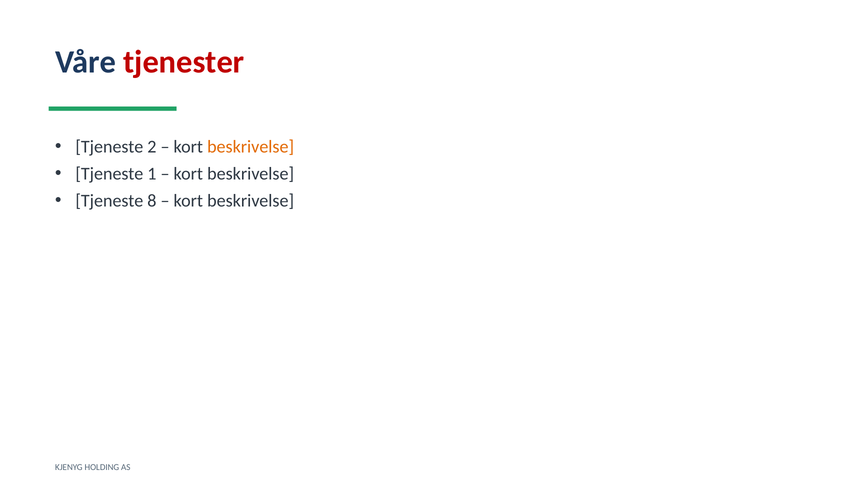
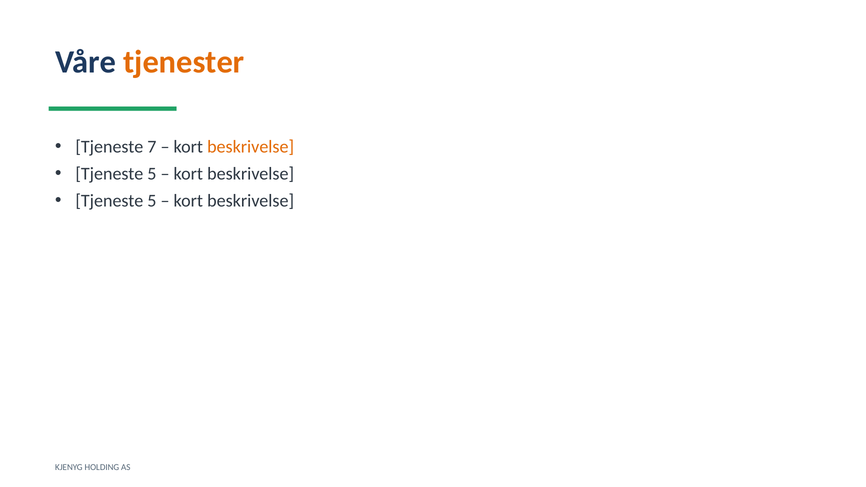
tjenester colour: red -> orange
2: 2 -> 7
1 at (152, 174): 1 -> 5
8 at (152, 201): 8 -> 5
